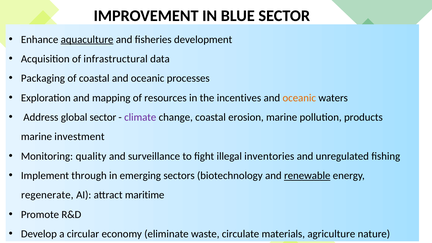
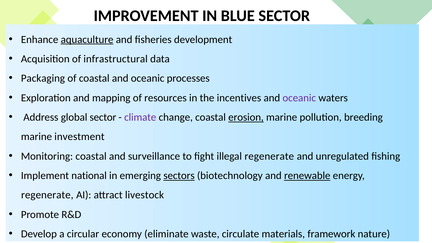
oceanic at (299, 98) colour: orange -> purple
erosion underline: none -> present
products: products -> breeding
Monitoring quality: quality -> coastal
illegal inventories: inventories -> regenerate
through: through -> national
sectors underline: none -> present
maritime: maritime -> livestock
agriculture: agriculture -> framework
